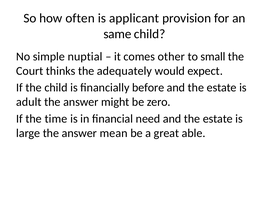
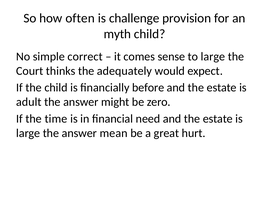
applicant: applicant -> challenge
same: same -> myth
nuptial: nuptial -> correct
other: other -> sense
to small: small -> large
able: able -> hurt
